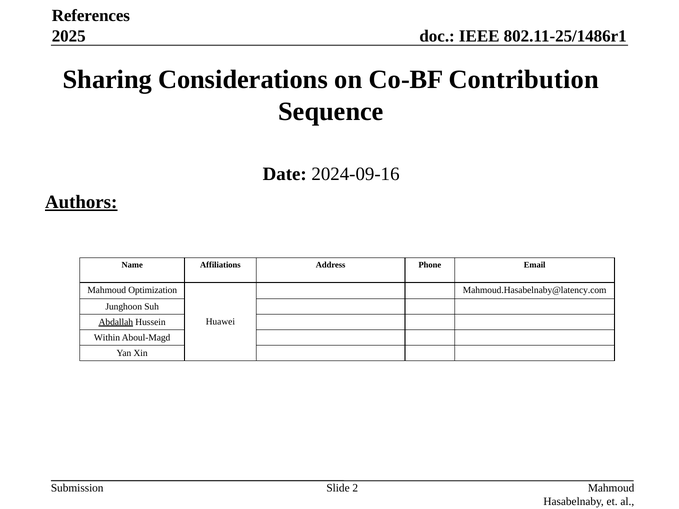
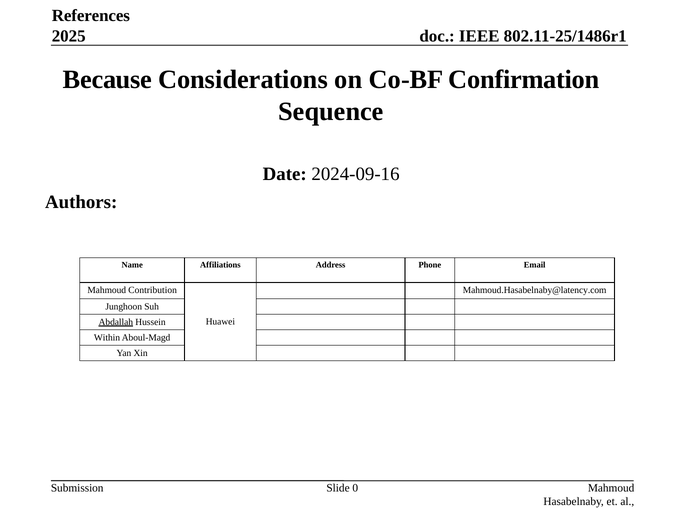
Sharing: Sharing -> Because
Contribution: Contribution -> Confirmation
Authors underline: present -> none
Optimization: Optimization -> Contribution
2: 2 -> 0
